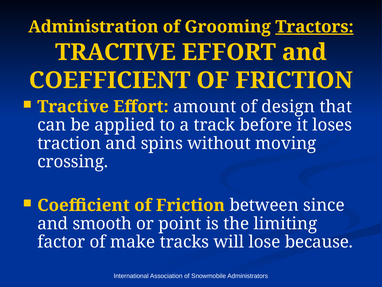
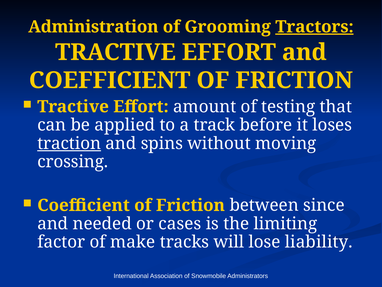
design: design -> testing
traction underline: none -> present
smooth: smooth -> needed
point: point -> cases
because: because -> liability
